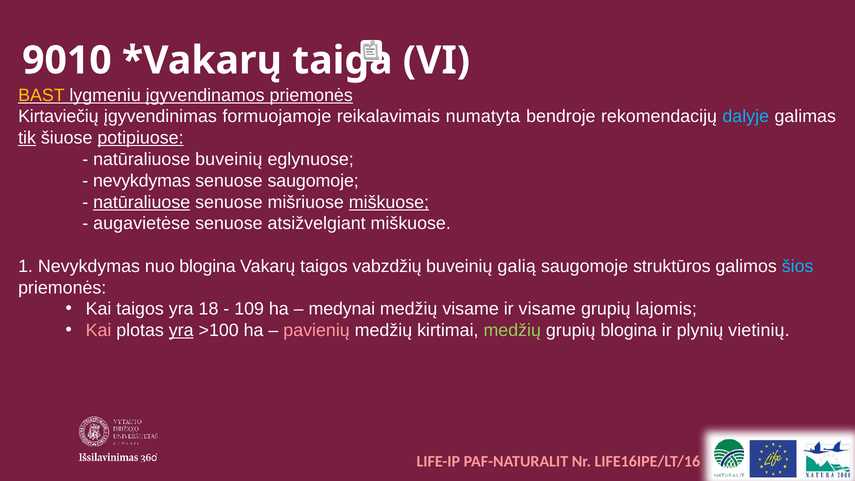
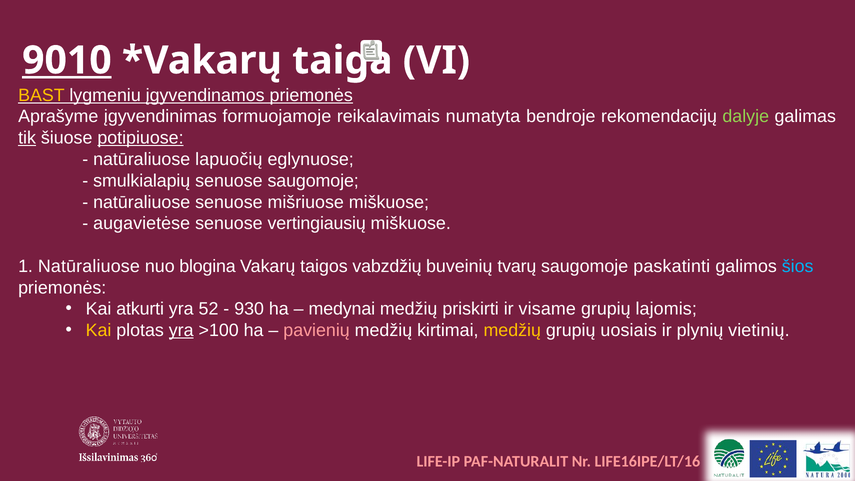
9010 underline: none -> present
Kirtaviečių: Kirtaviečių -> Aprašyme
dalyje colour: light blue -> light green
natūraliuose buveinių: buveinių -> lapuočių
nevykdymas at (142, 181): nevykdymas -> smulkialapių
natūraliuose at (142, 202) underline: present -> none
miškuose at (389, 202) underline: present -> none
atsižvelgiant: atsižvelgiant -> vertingiausių
1 Nevykdymas: Nevykdymas -> Natūraliuose
galią: galią -> tvarų
struktūros: struktūros -> paskatinti
Kai taigos: taigos -> atkurti
18: 18 -> 52
109: 109 -> 930
medžių visame: visame -> priskirti
Kai at (99, 330) colour: pink -> yellow
medžių at (512, 330) colour: light green -> yellow
grupių blogina: blogina -> uosiais
